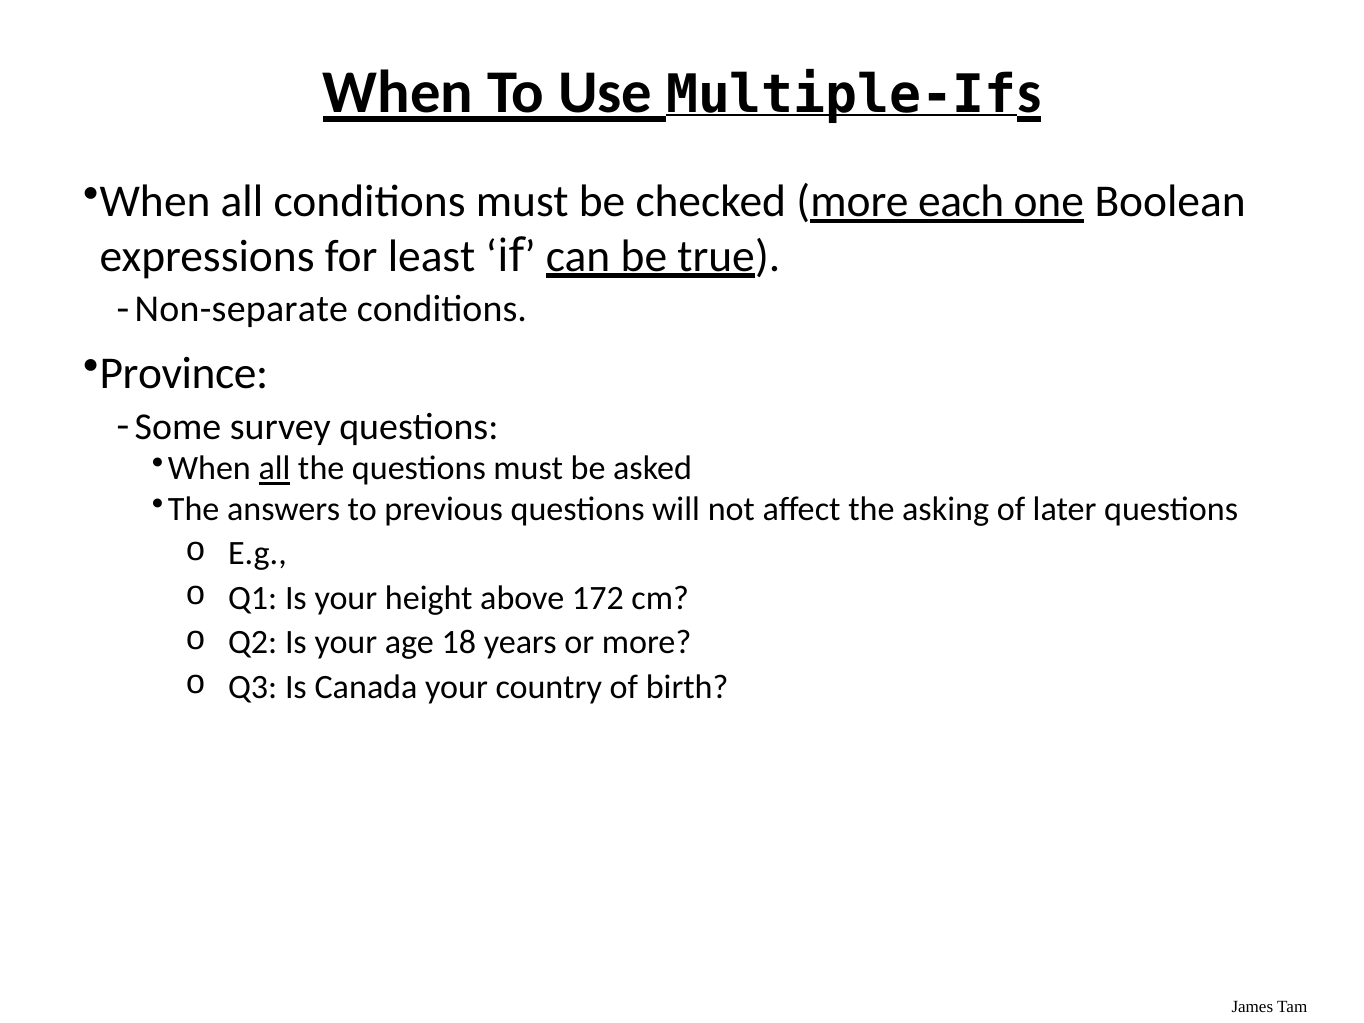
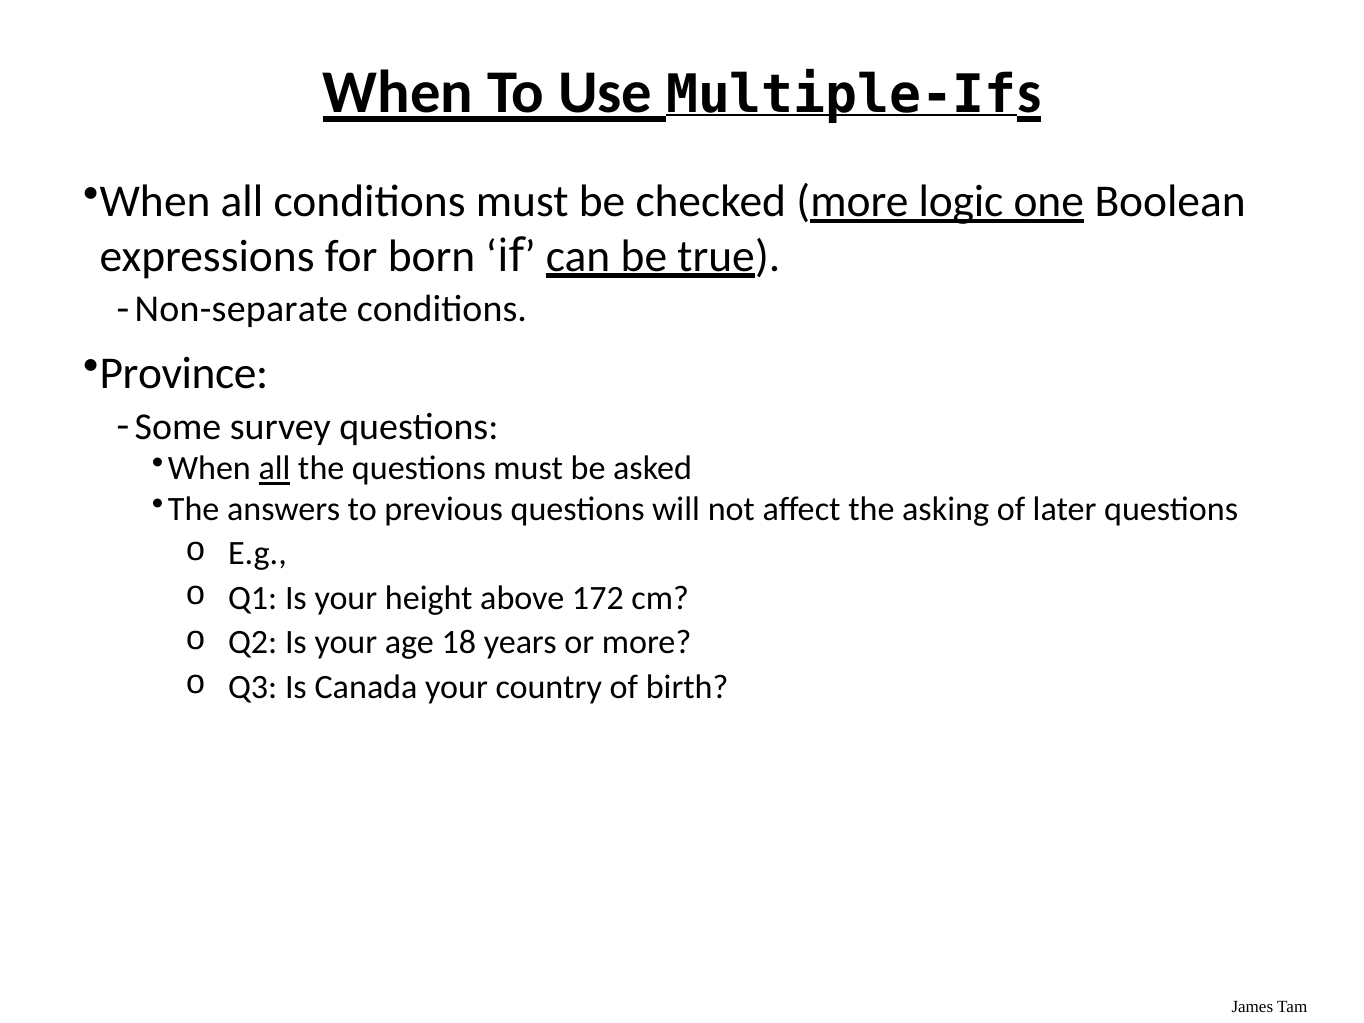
each: each -> logic
least: least -> born
